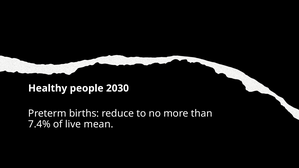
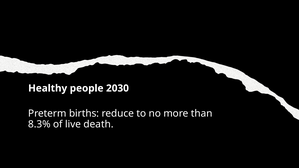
7.4%: 7.4% -> 8.3%
mean: mean -> death
